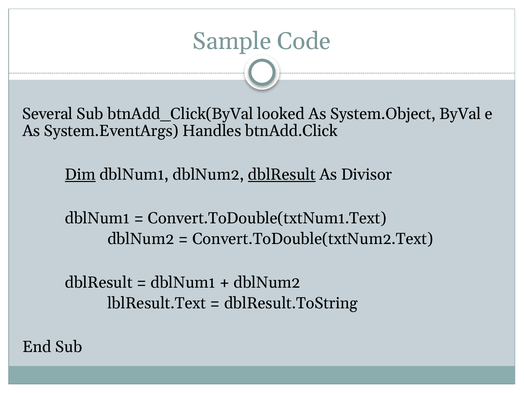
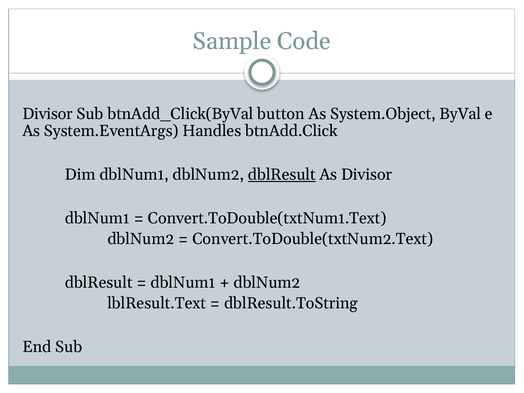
Several at (48, 114): Several -> Divisor
looked: looked -> button
Dim underline: present -> none
